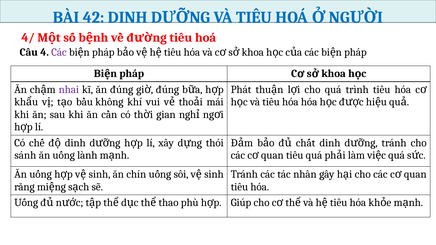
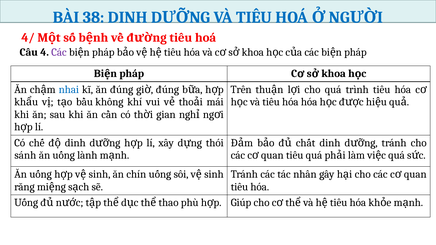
42: 42 -> 38
nhai colour: purple -> blue
Phát: Phát -> Trên
